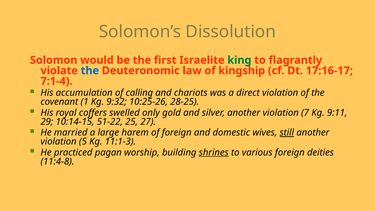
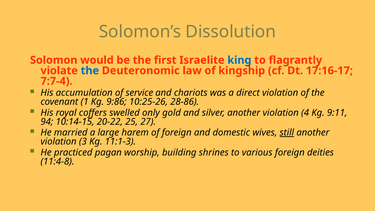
king colour: green -> blue
7:1-4: 7:1-4 -> 7:7-4
calling: calling -> service
9:32: 9:32 -> 9:86
28-25: 28-25 -> 28-86
7: 7 -> 4
29: 29 -> 94
51-22: 51-22 -> 20-22
5: 5 -> 3
shrines underline: present -> none
